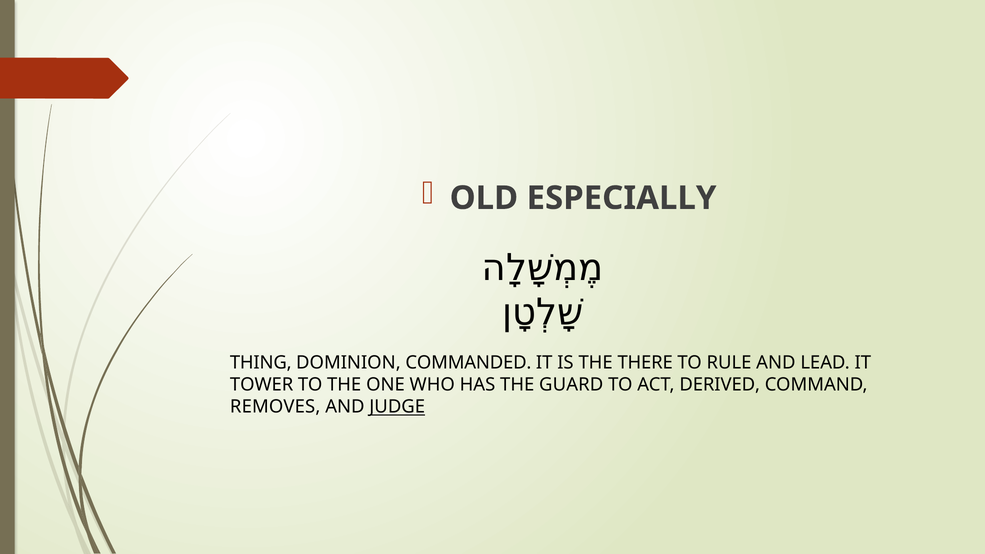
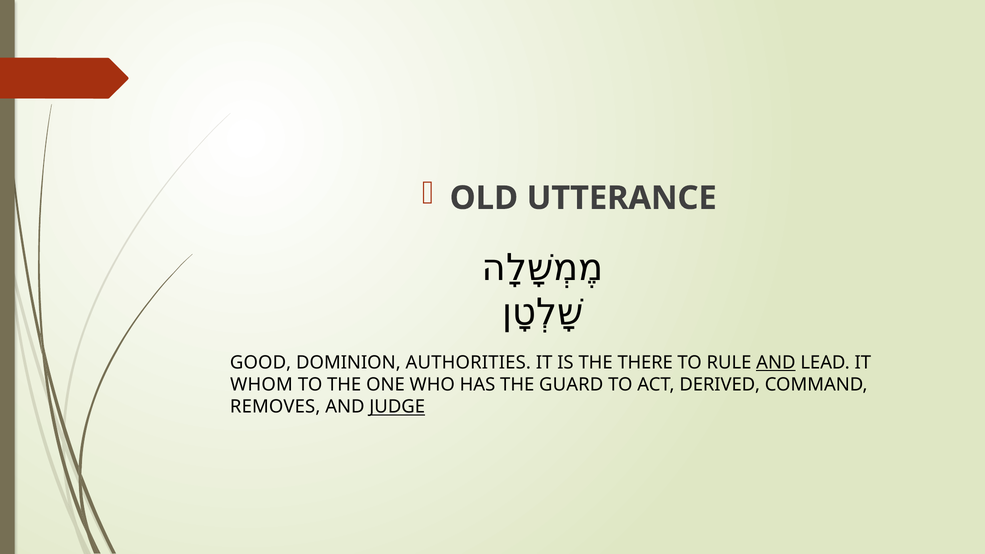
ESPECIALLY: ESPECIALLY -> UTTERANCE
THING: THING -> GOOD
COMMANDED: COMMANDED -> AUTHORITIES
AND at (776, 363) underline: none -> present
TOWER: TOWER -> WHOM
